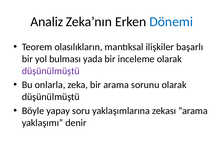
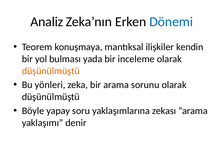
olasılıkların: olasılıkların -> konuşmaya
başarlı: başarlı -> kendin
düşünülmüştü at (51, 71) colour: purple -> orange
onlarla: onlarla -> yönleri
